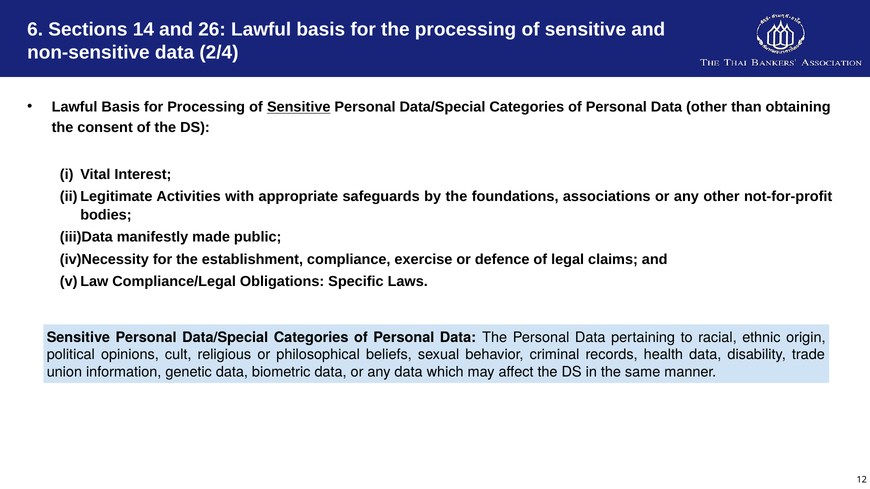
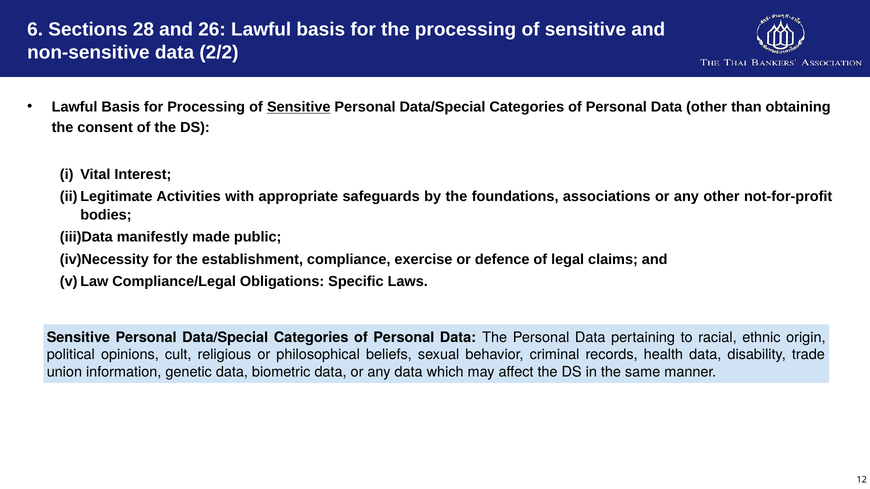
14: 14 -> 28
2/4: 2/4 -> 2/2
